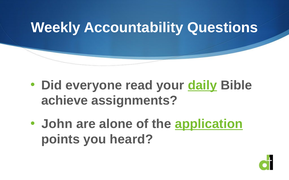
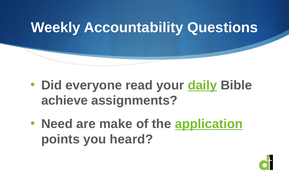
John: John -> Need
alone: alone -> make
